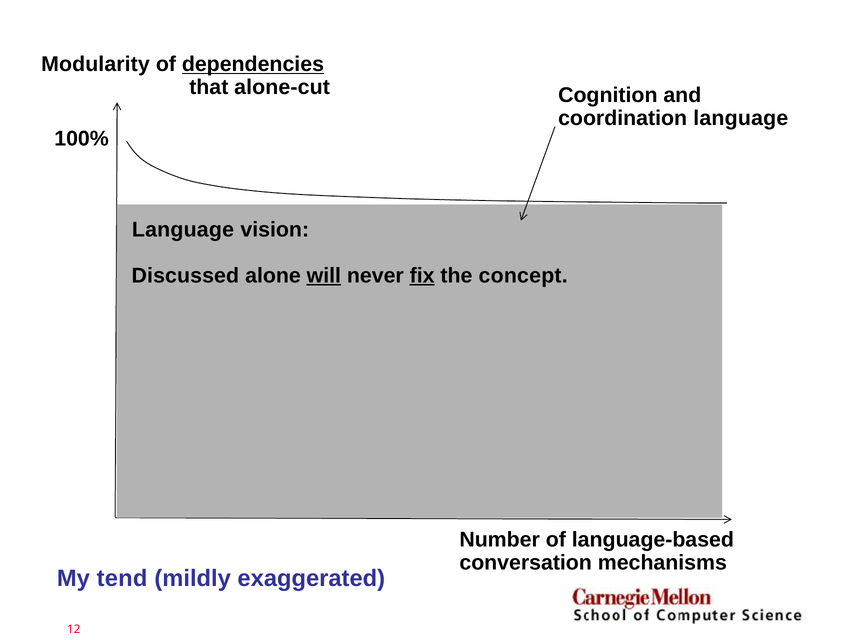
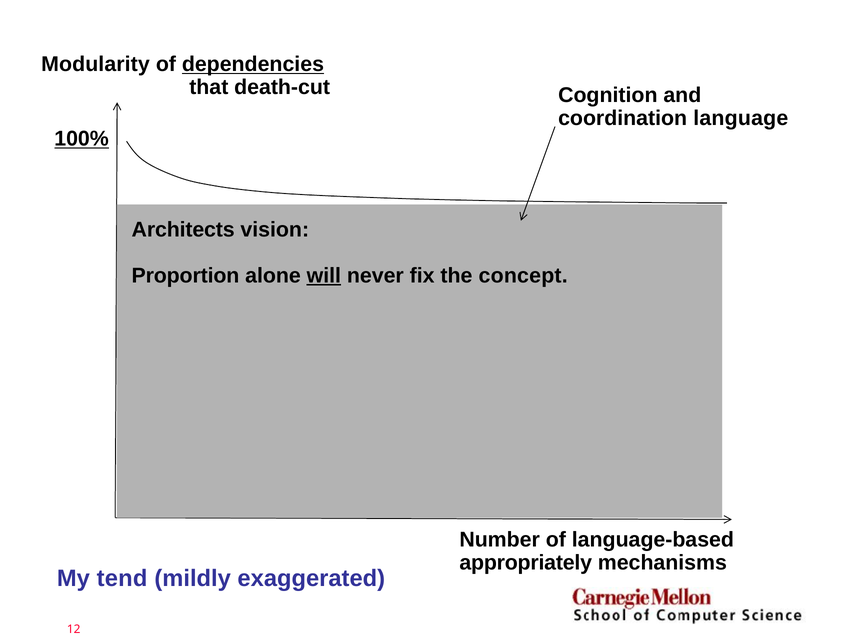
alone-cut: alone-cut -> death-cut
100% underline: none -> present
Language at (183, 229): Language -> Architects
Discussed: Discussed -> Proportion
fix underline: present -> none
conversation: conversation -> appropriately
